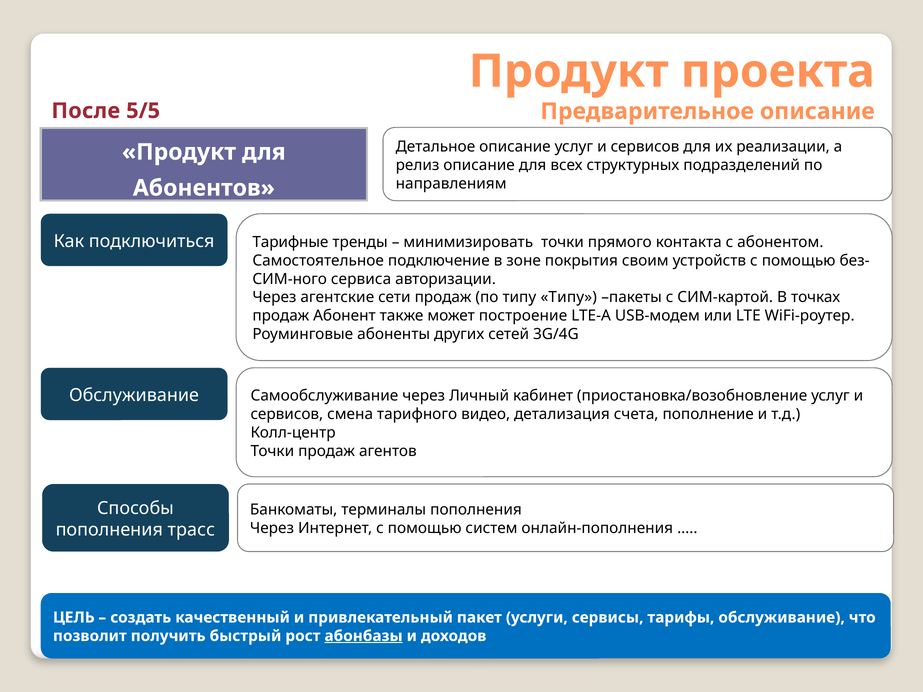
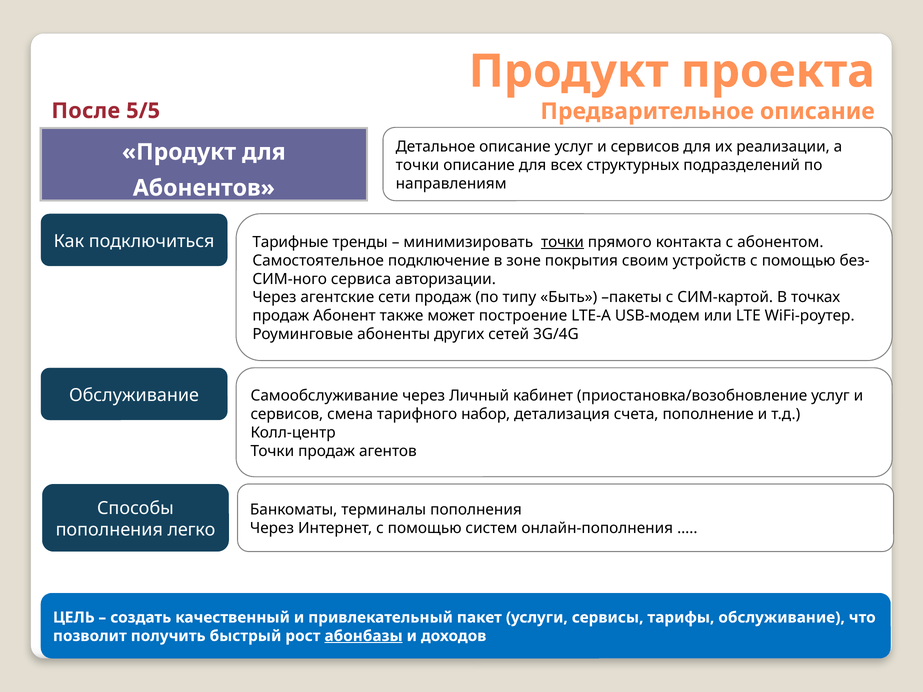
релиз at (418, 165): релиз -> точки
точки at (562, 242) underline: none -> present
типу Типу: Типу -> Быть
видео: видео -> набор
трасс: трасс -> легко
